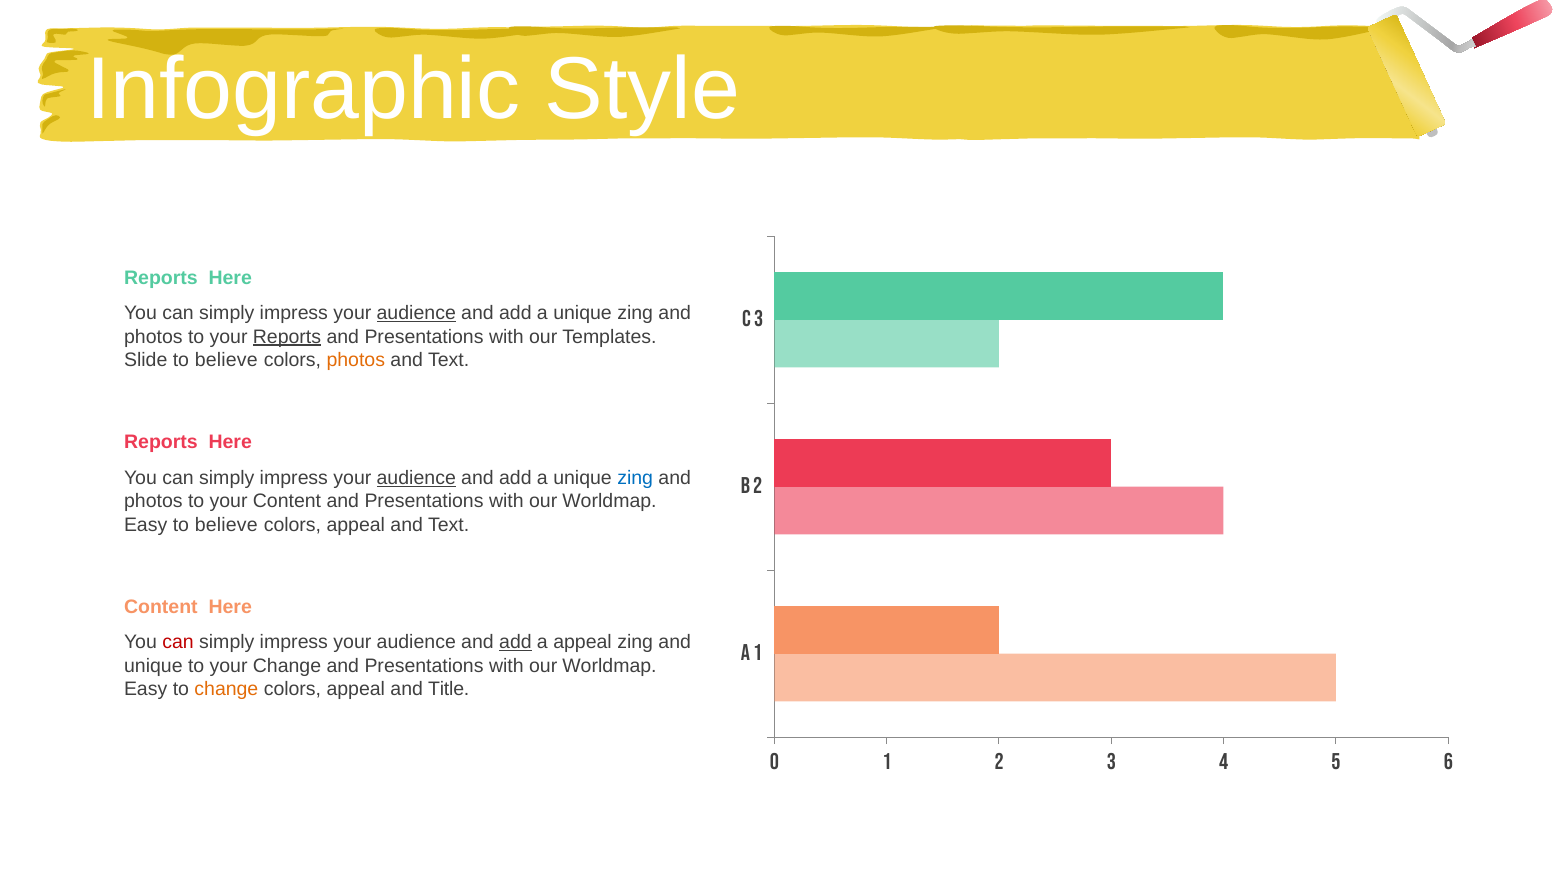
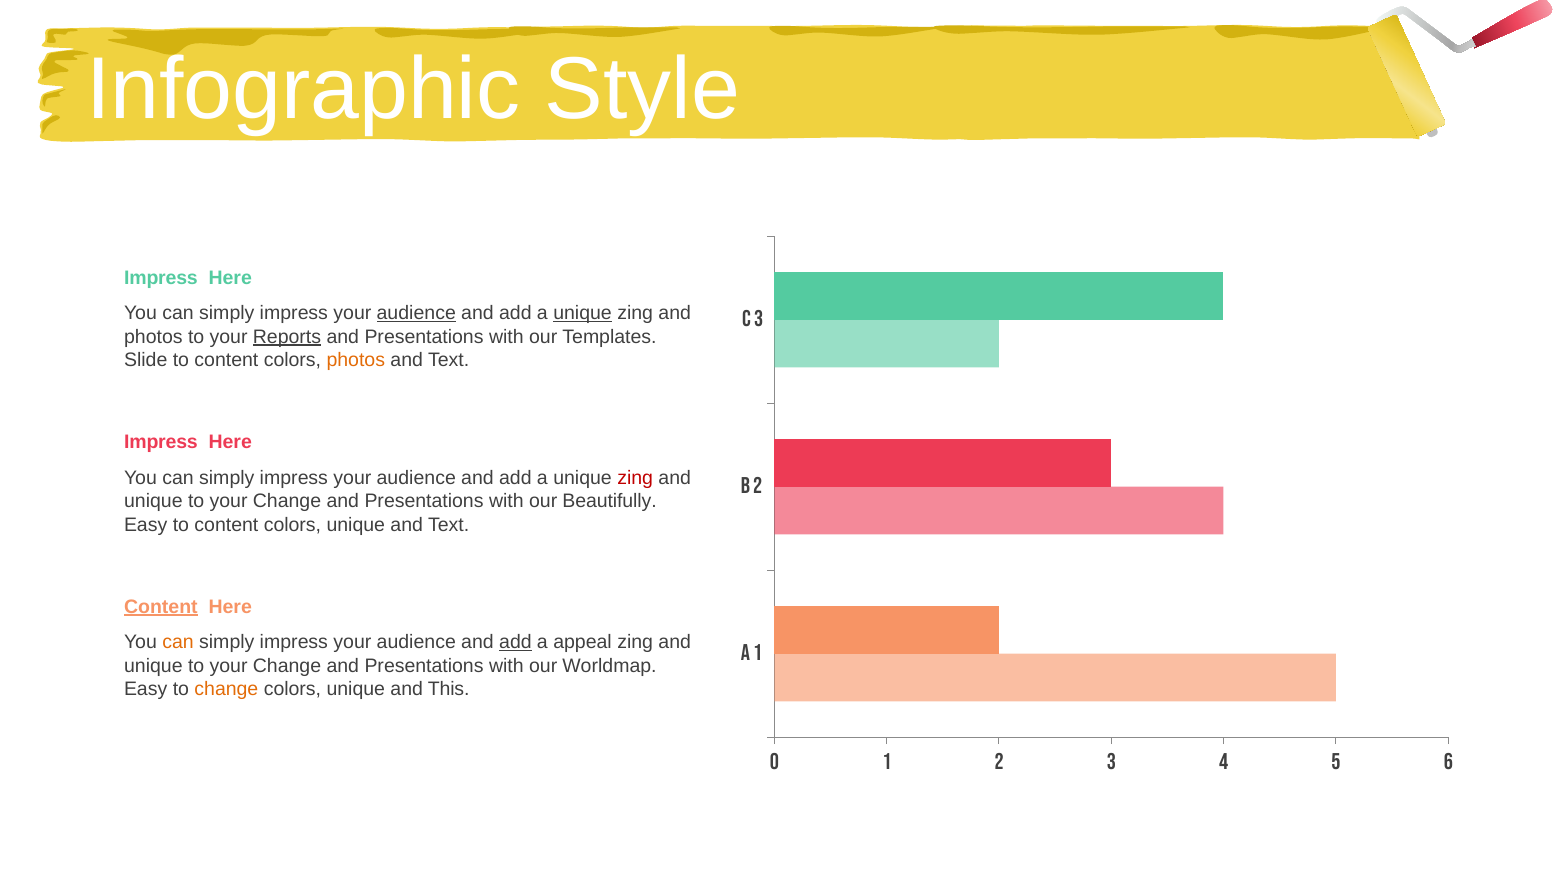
Reports at (161, 278): Reports -> Impress
unique at (583, 313) underline: none -> present
believe at (226, 360): believe -> content
Reports at (161, 442): Reports -> Impress
audience at (416, 478) underline: present -> none
zing at (635, 478) colour: blue -> red
photos at (153, 502): photos -> unique
Content at (287, 502): Content -> Change
Worldmap at (609, 502): Worldmap -> Beautifully
Easy to believe: believe -> content
appeal at (356, 525): appeal -> unique
Content at (161, 607) underline: none -> present
can at (178, 643) colour: red -> orange
appeal at (356, 690): appeal -> unique
Title: Title -> This
